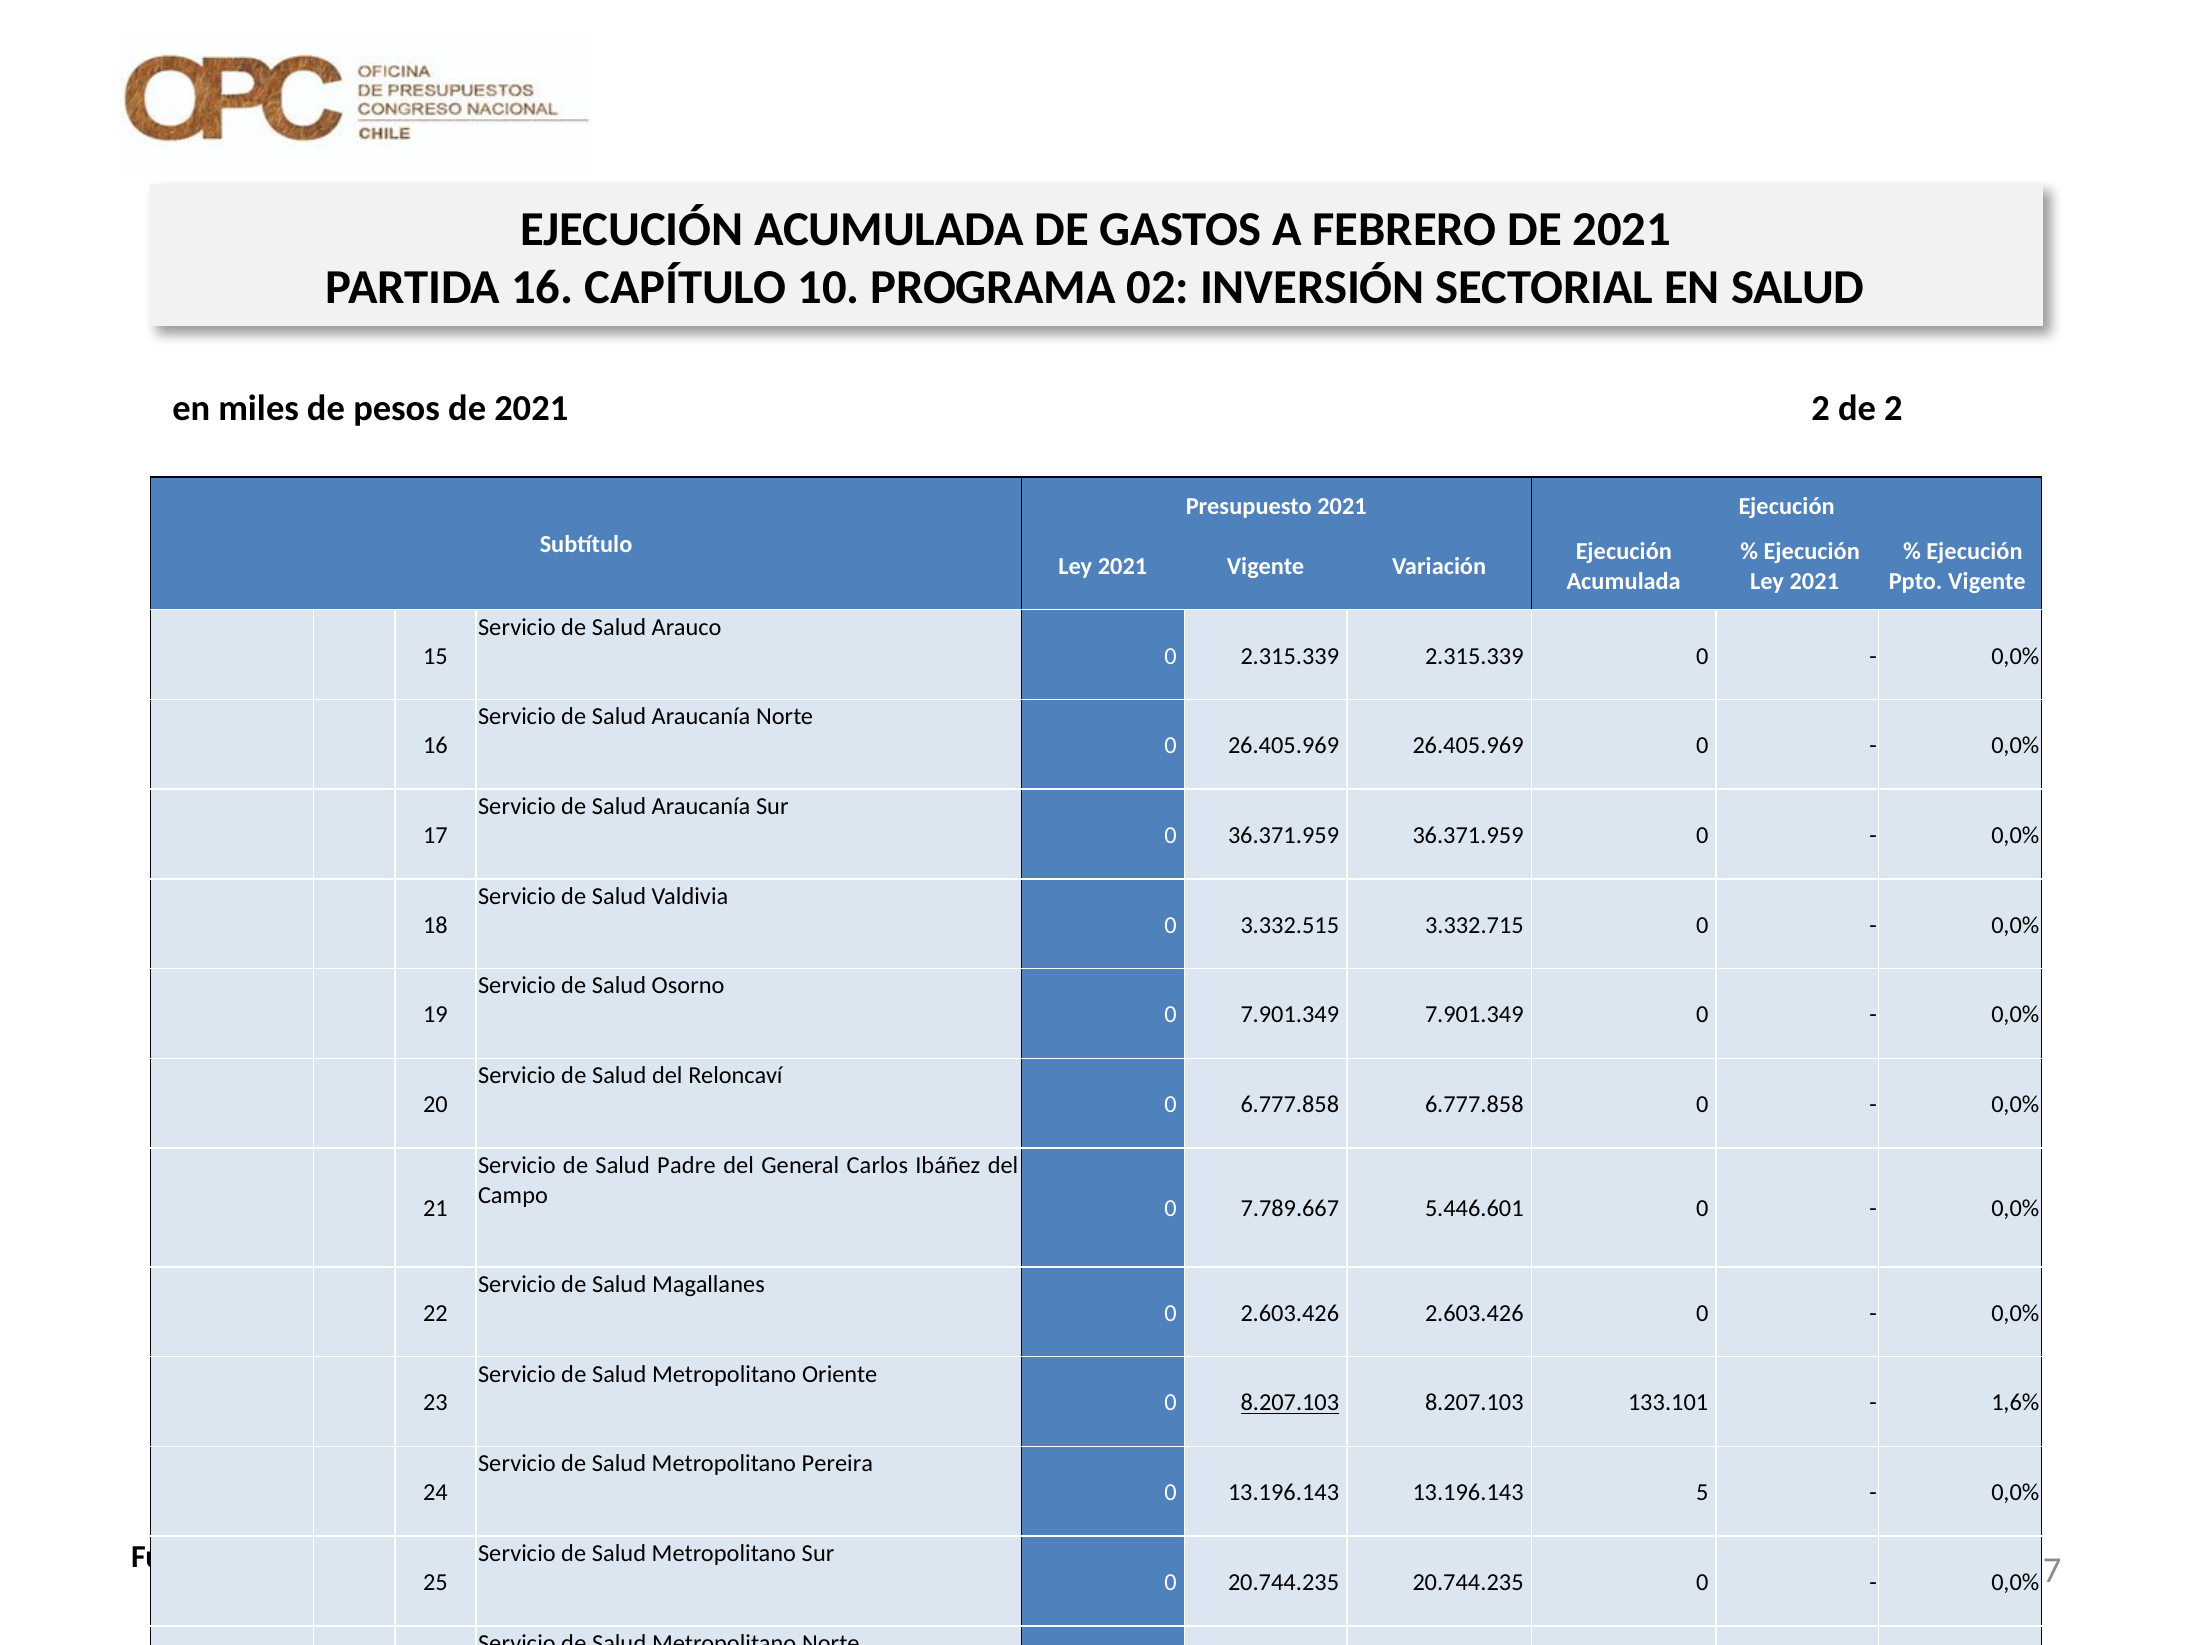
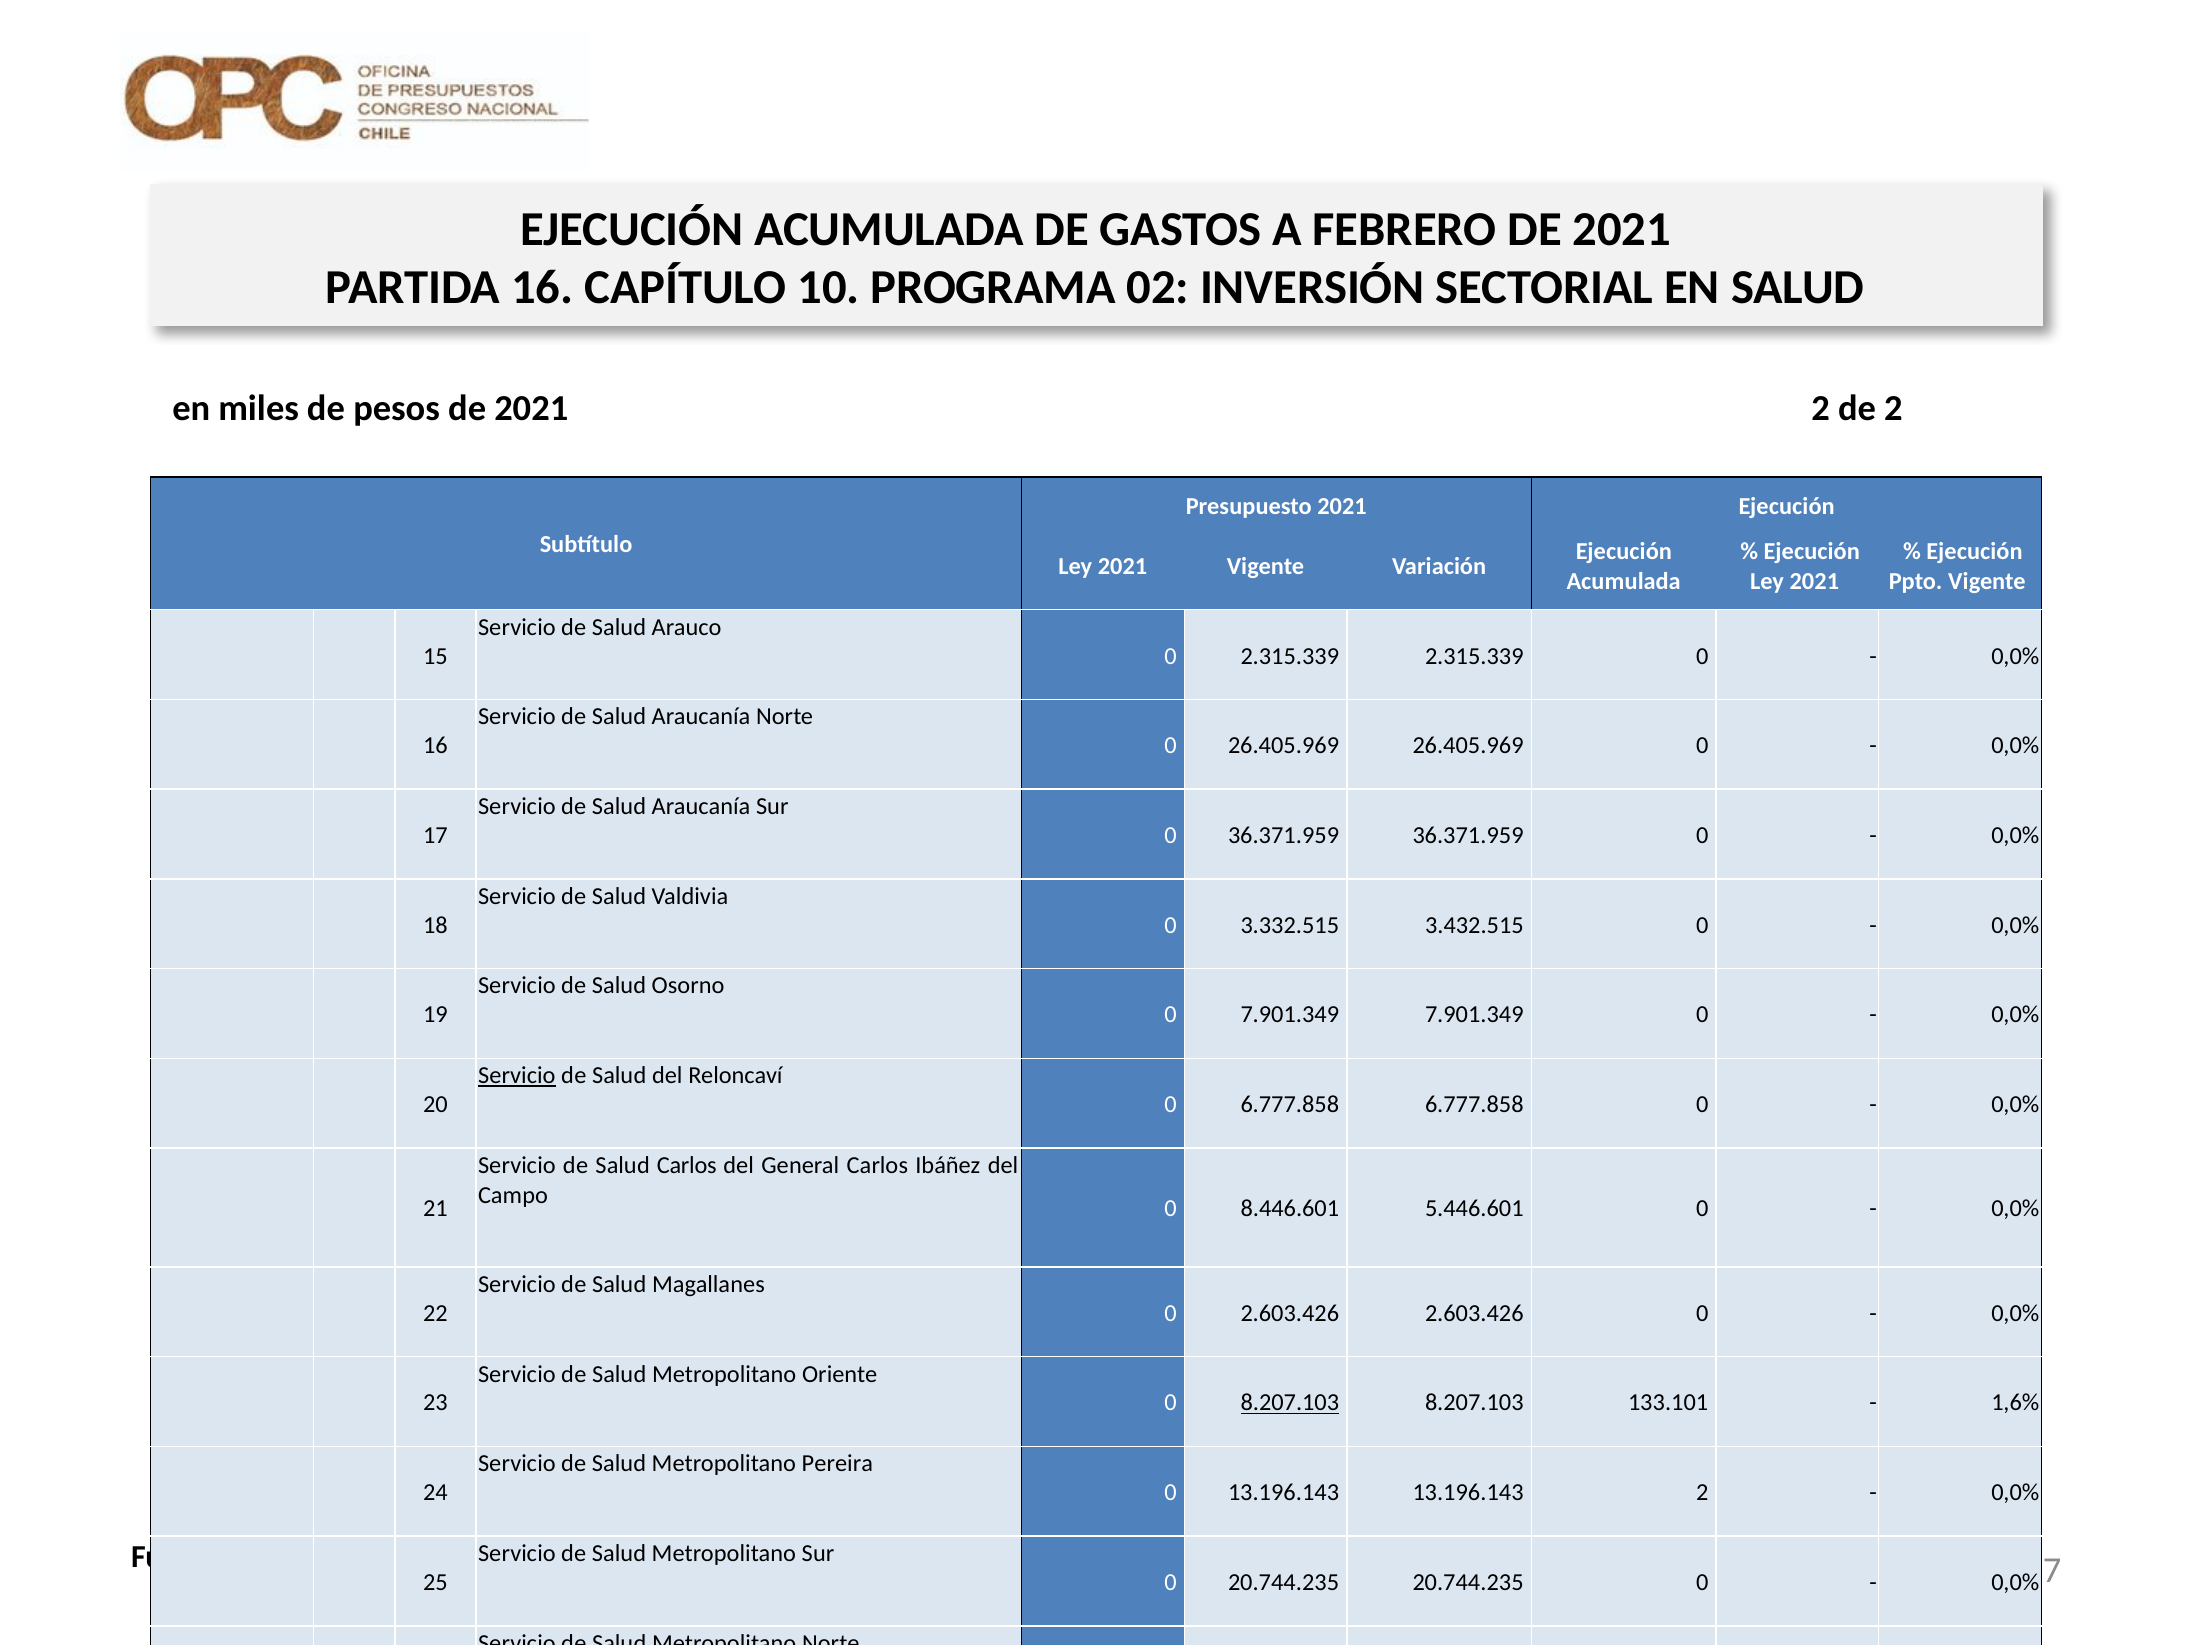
3.332.715: 3.332.715 -> 3.432.515
Servicio at (517, 1076) underline: none -> present
Salud Padre: Padre -> Carlos
7.789.667: 7.789.667 -> 8.446.601
13.196.143 5: 5 -> 2
